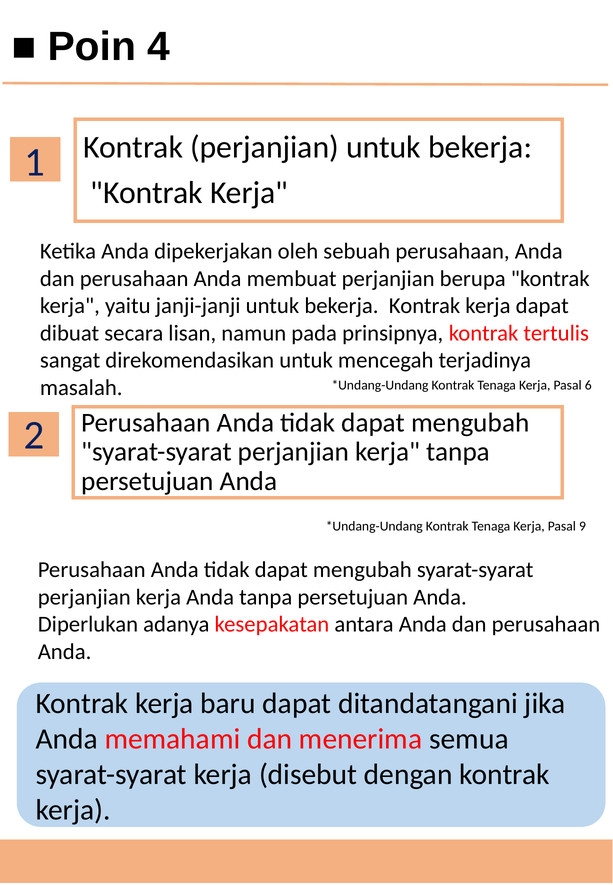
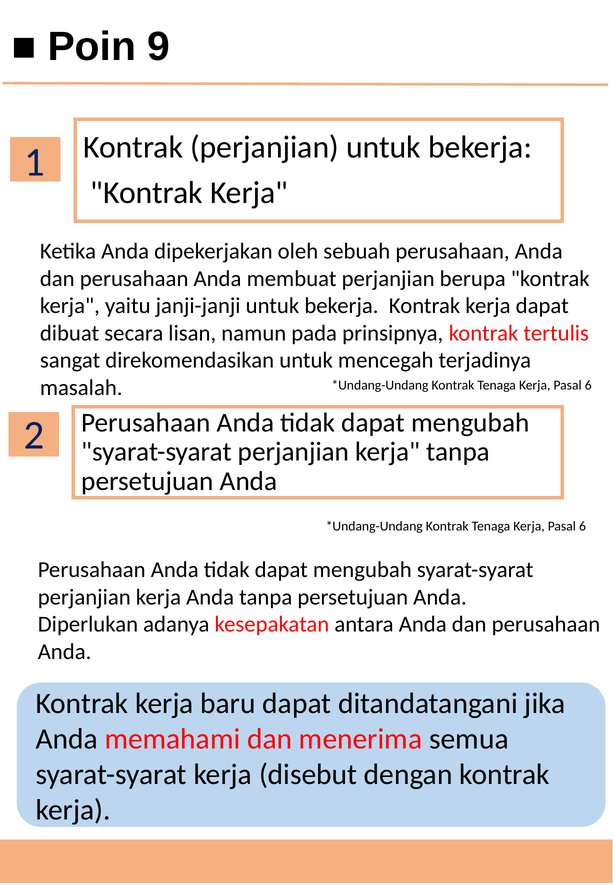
4: 4 -> 9
9 at (583, 527): 9 -> 6
